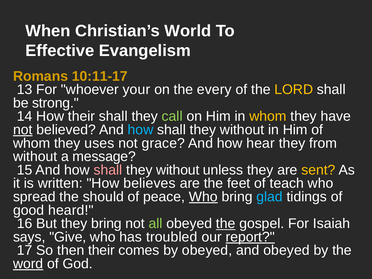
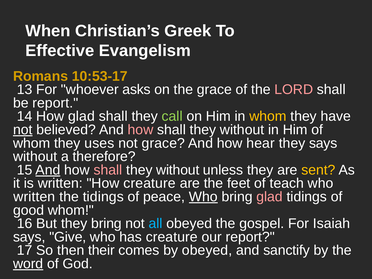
World: World -> Greek
10:11-17: 10:11-17 -> 10:53-17
your: your -> asks
the every: every -> grace
LORD colour: yellow -> pink
be strong: strong -> report
How their: their -> glad
how at (141, 130) colour: light blue -> pink
they from: from -> says
message: message -> therefore
And at (48, 170) underline: none -> present
How believes: believes -> creature
spread at (34, 197): spread -> written
the should: should -> tidings
glad at (270, 197) colour: light blue -> pink
good heard: heard -> whom
all colour: light green -> light blue
the at (226, 224) underline: present -> none
has troubled: troubled -> creature
report at (250, 237) underline: present -> none
and obeyed: obeyed -> sanctify
